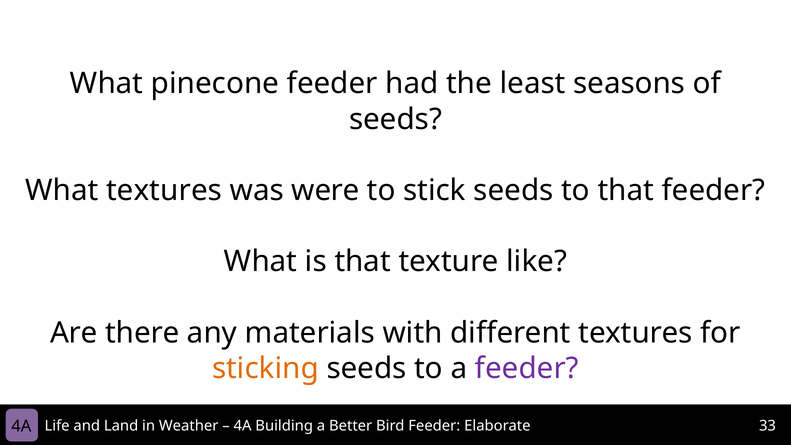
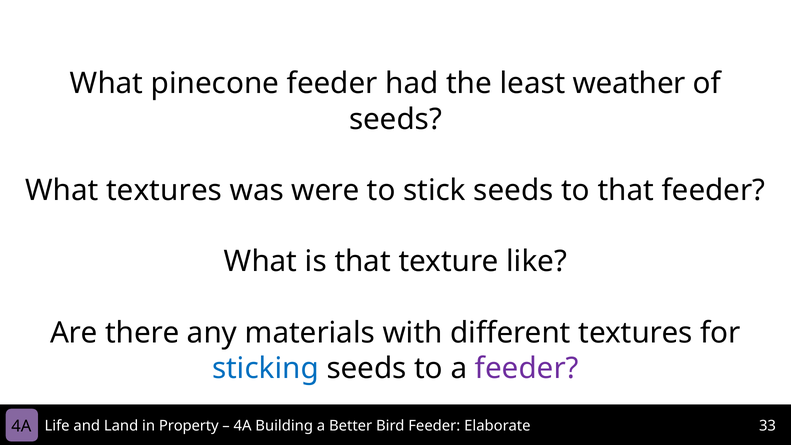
seasons: seasons -> weather
sticking colour: orange -> blue
Weather: Weather -> Property
